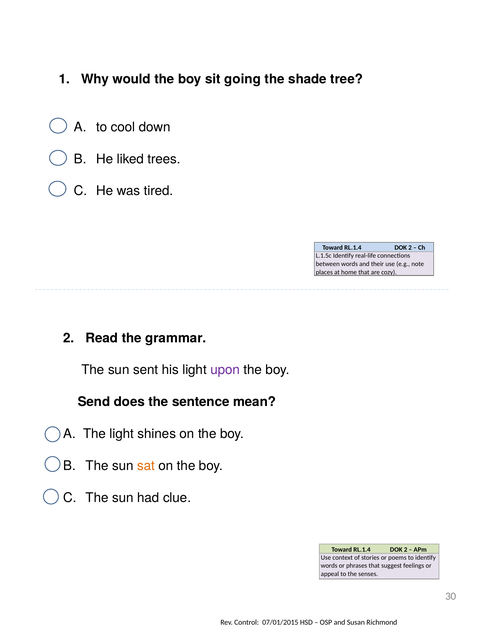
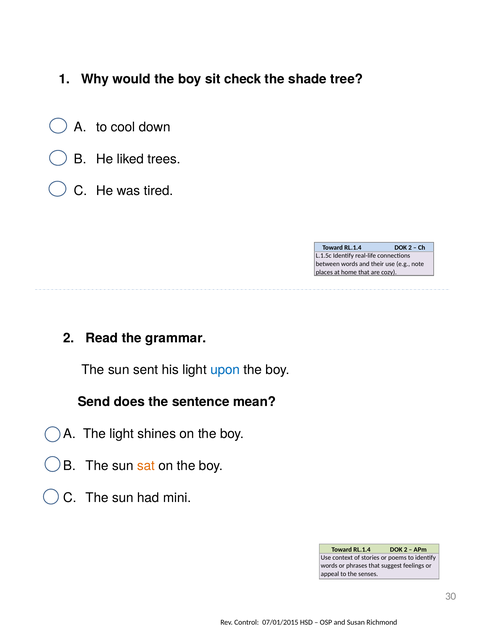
going: going -> check
upon colour: purple -> blue
clue: clue -> mini
